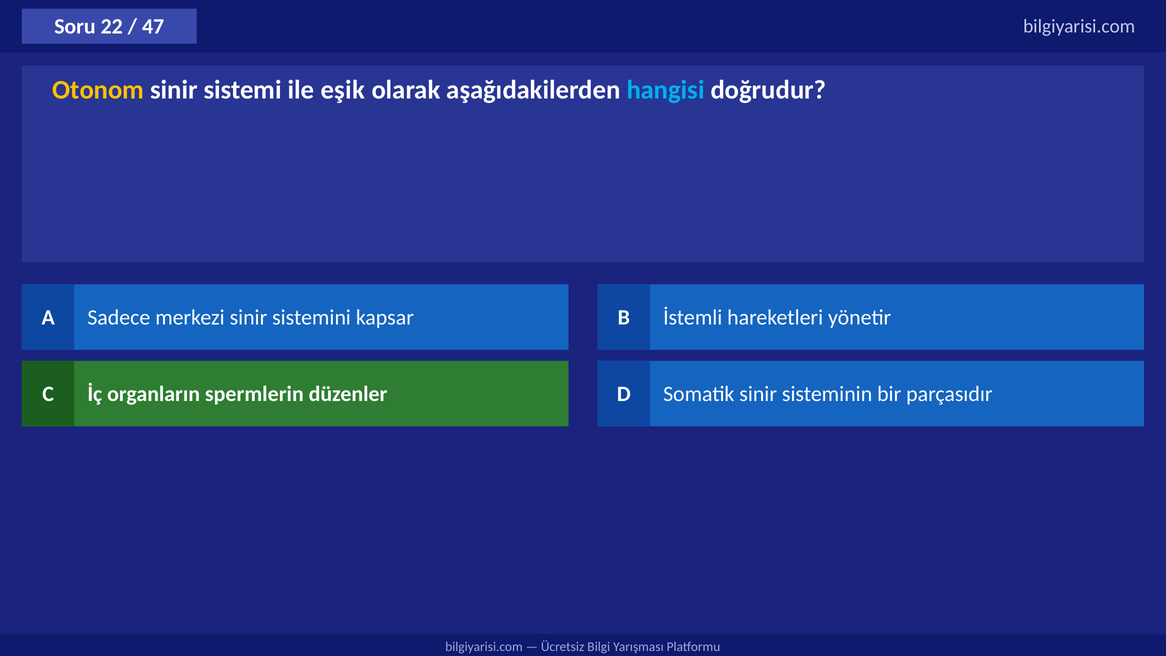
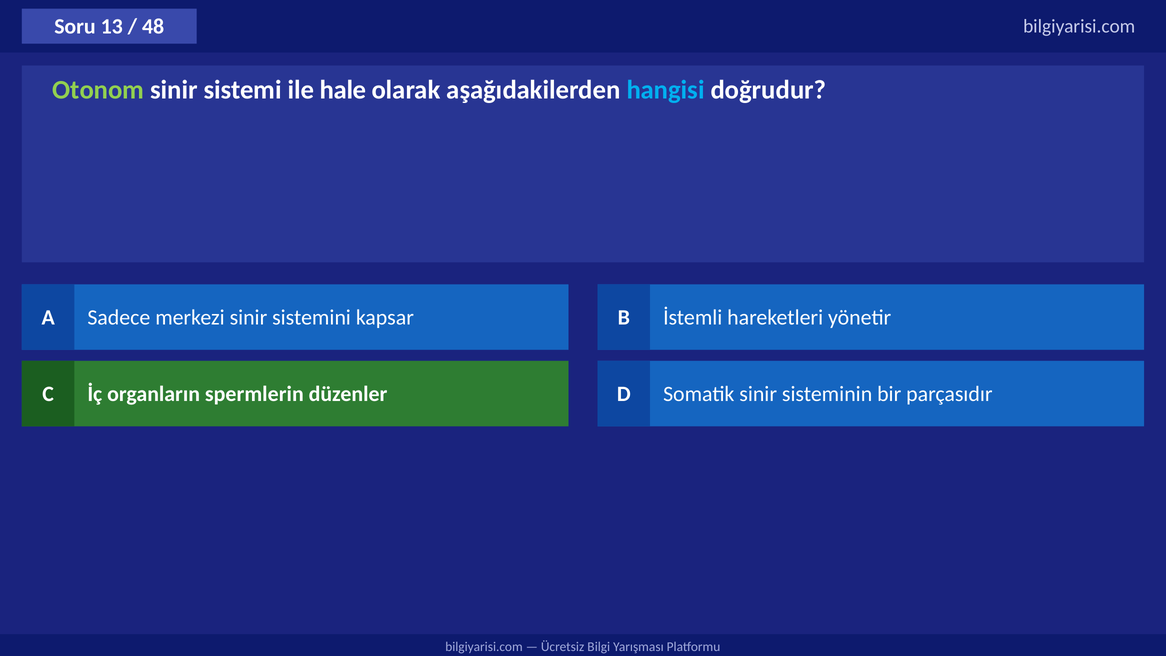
22: 22 -> 13
47: 47 -> 48
Otonom colour: yellow -> light green
eşik: eşik -> hale
